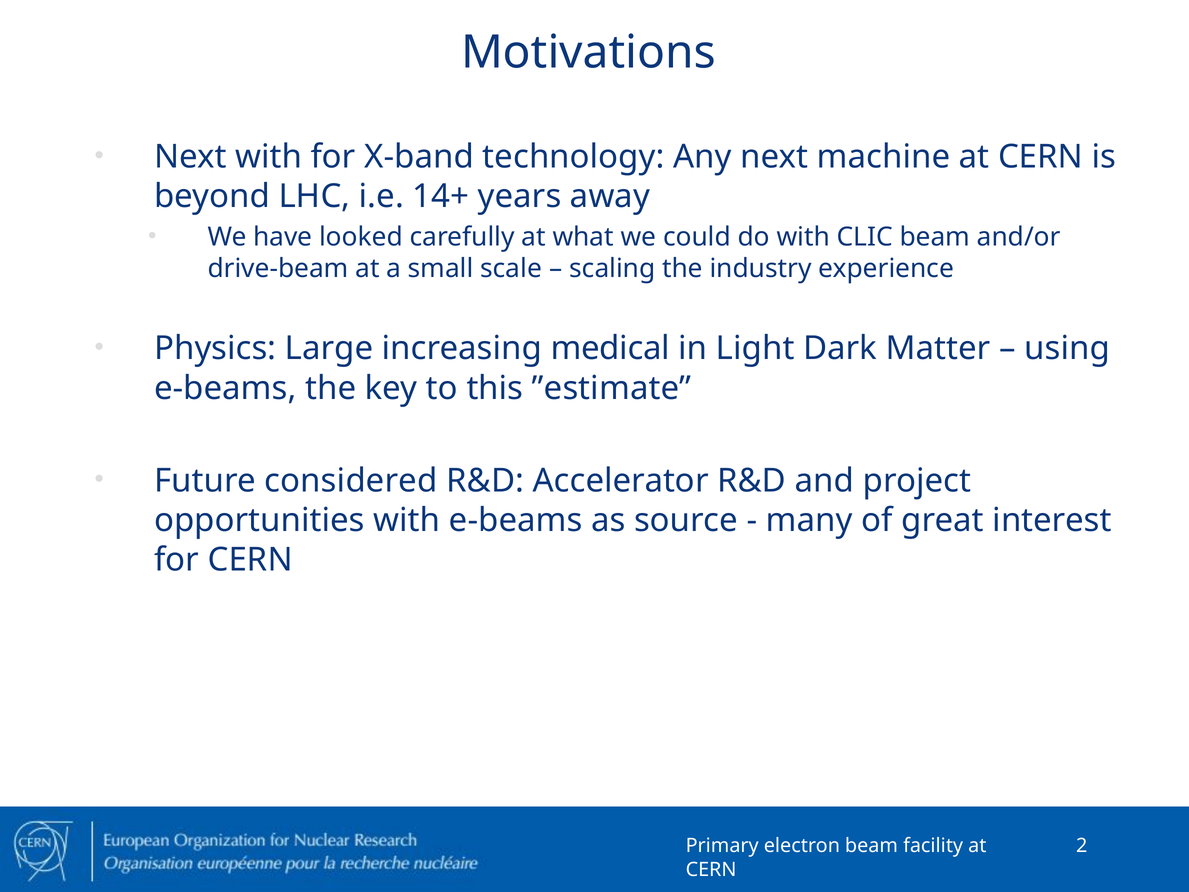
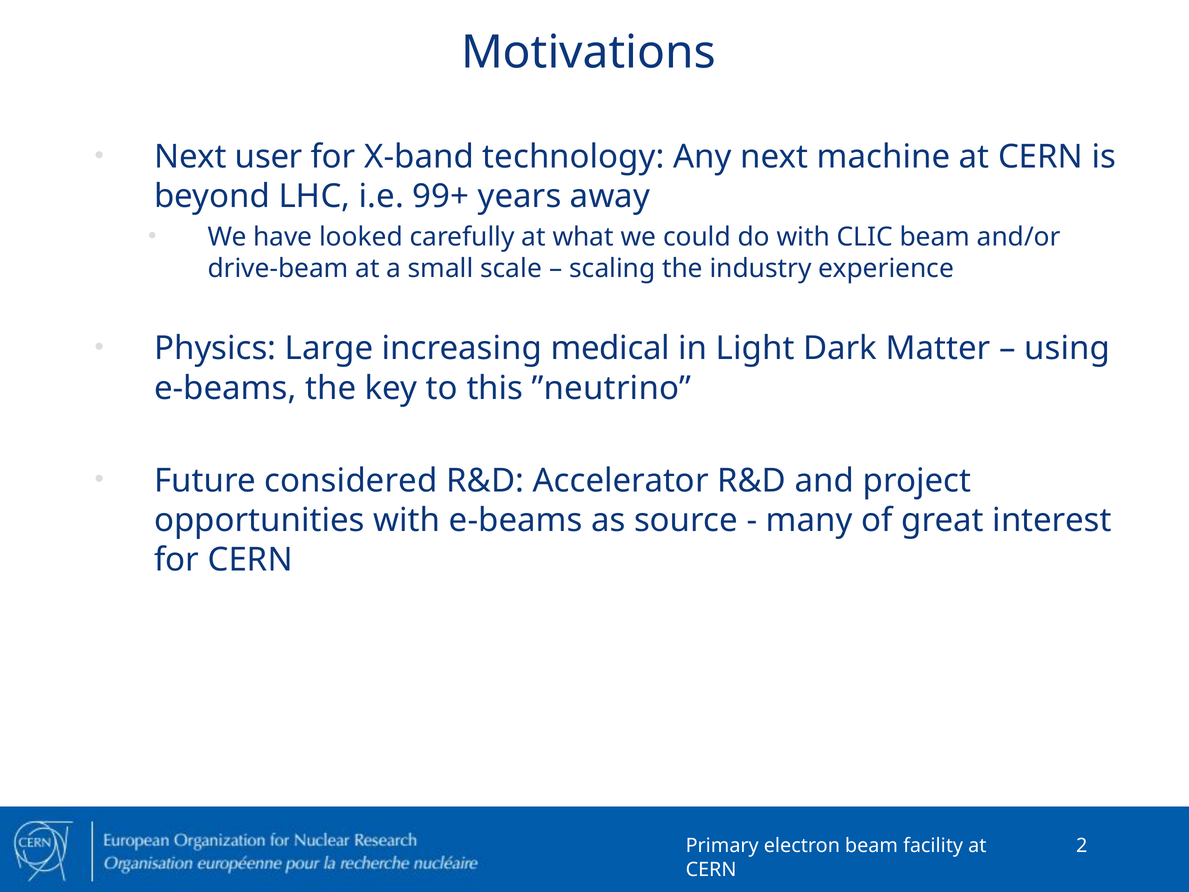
Next with: with -> user
14+: 14+ -> 99+
”estimate: ”estimate -> ”neutrino
